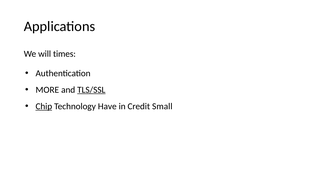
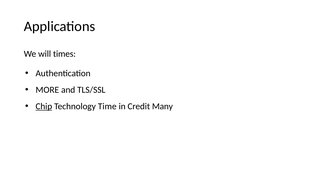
TLS/SSL underline: present -> none
Have: Have -> Time
Small: Small -> Many
